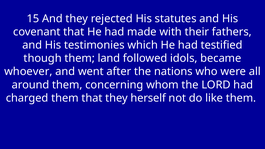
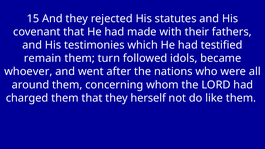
though: though -> remain
land: land -> turn
